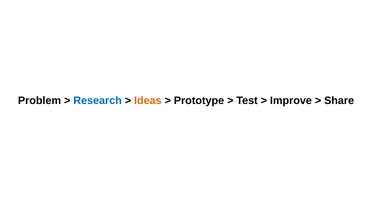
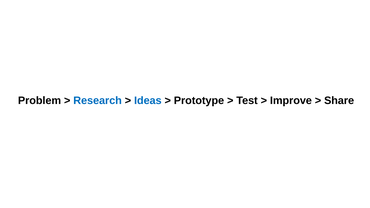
Ideas colour: orange -> blue
